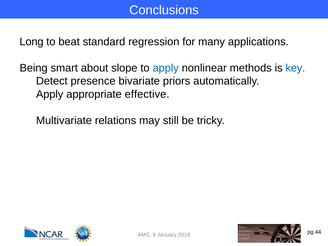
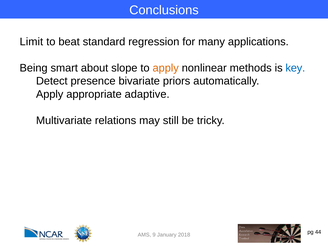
Long: Long -> Limit
apply at (166, 68) colour: blue -> orange
effective: effective -> adaptive
